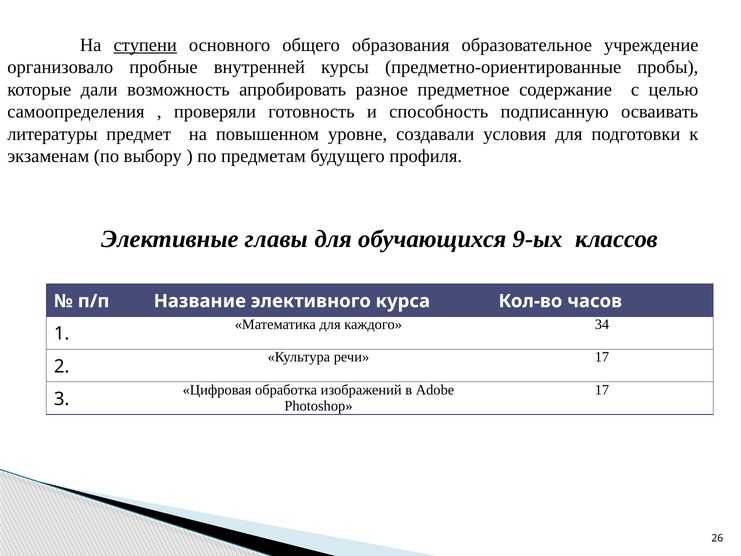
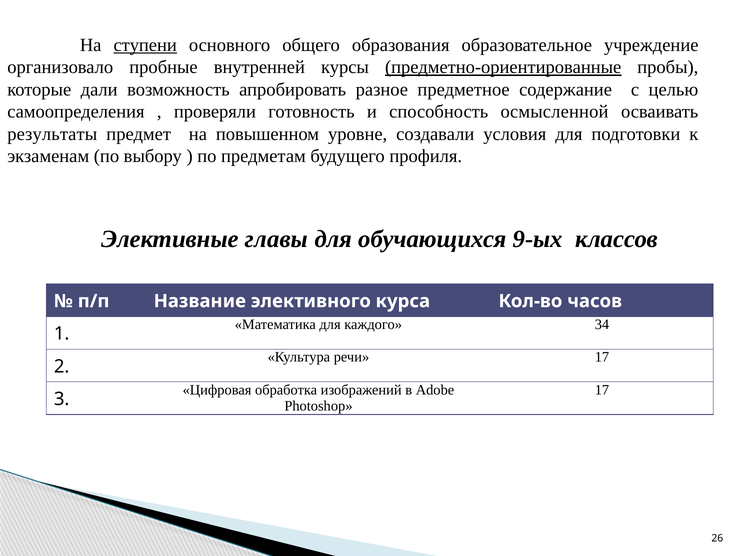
предметно-ориентированные underline: none -> present
подписанную: подписанную -> осмысленной
литературы: литературы -> результаты
